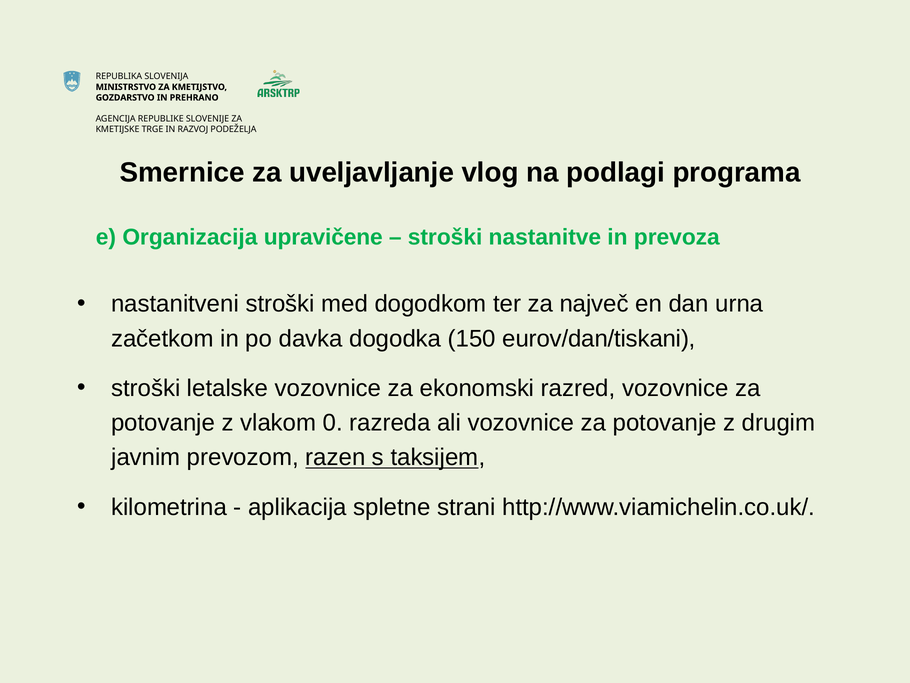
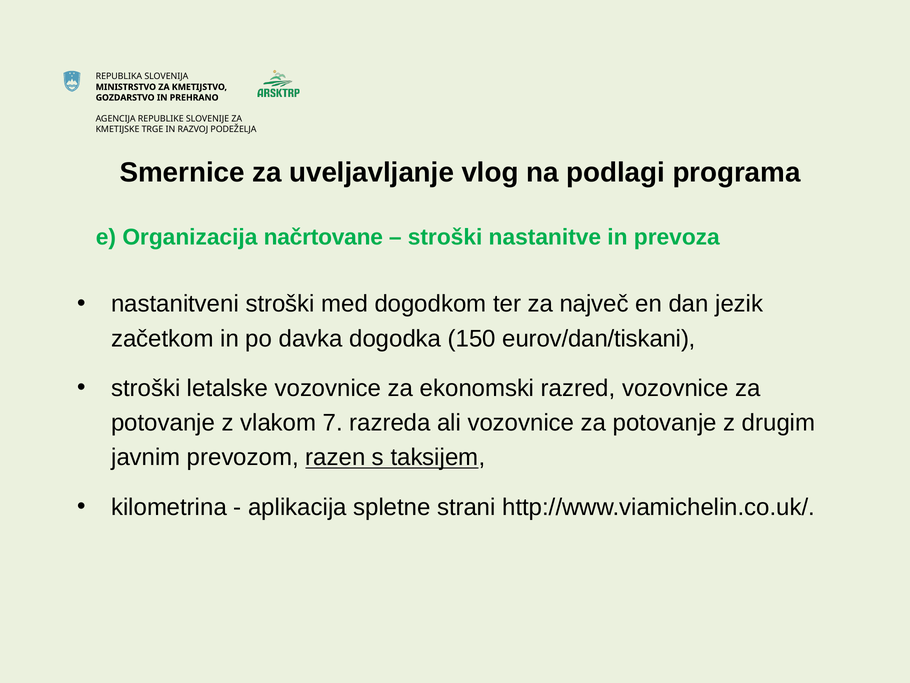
upravičene: upravičene -> načrtovane
urna: urna -> jezik
0: 0 -> 7
